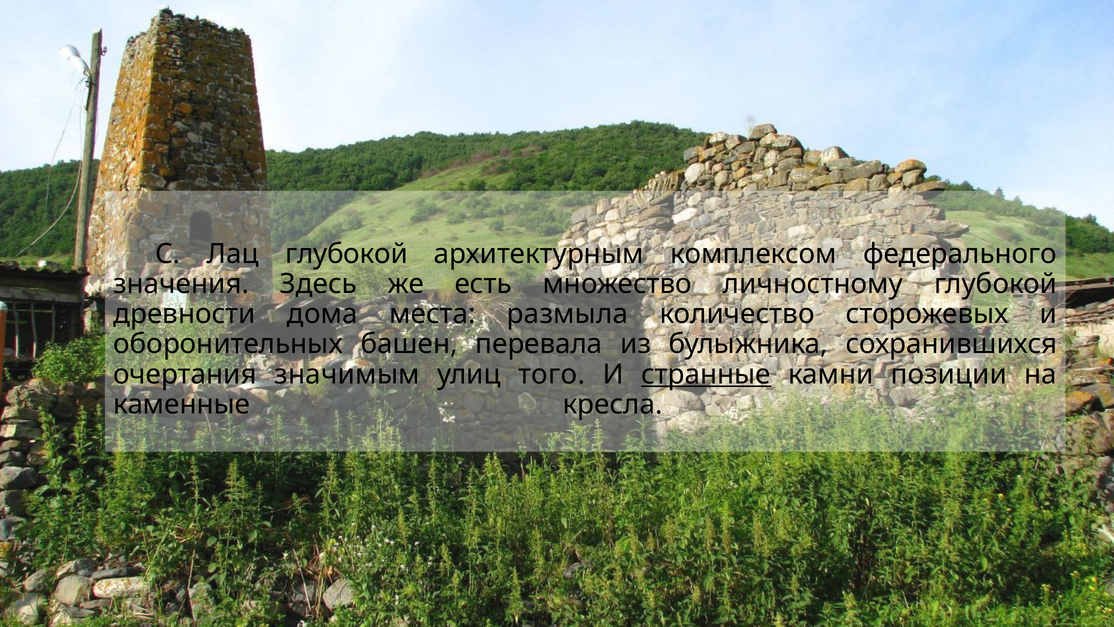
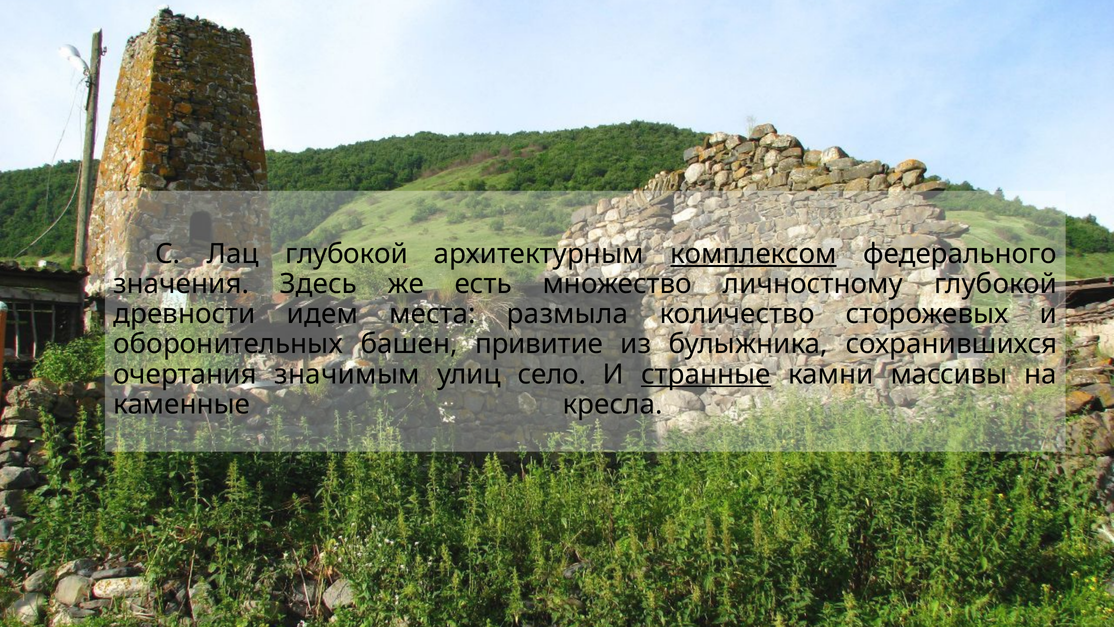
комплексом underline: none -> present
дома: дома -> идем
перевала: перевала -> привитие
того: того -> село
позиции: позиции -> массивы
